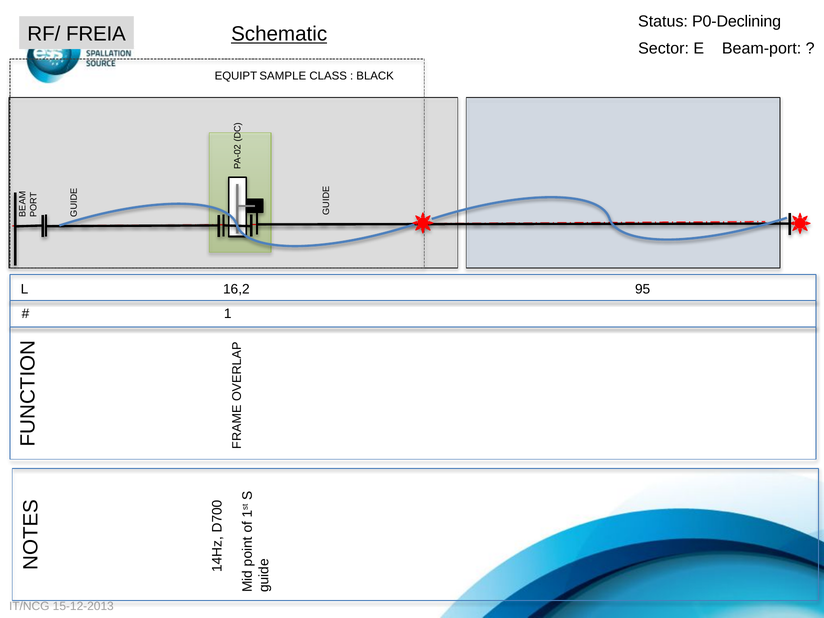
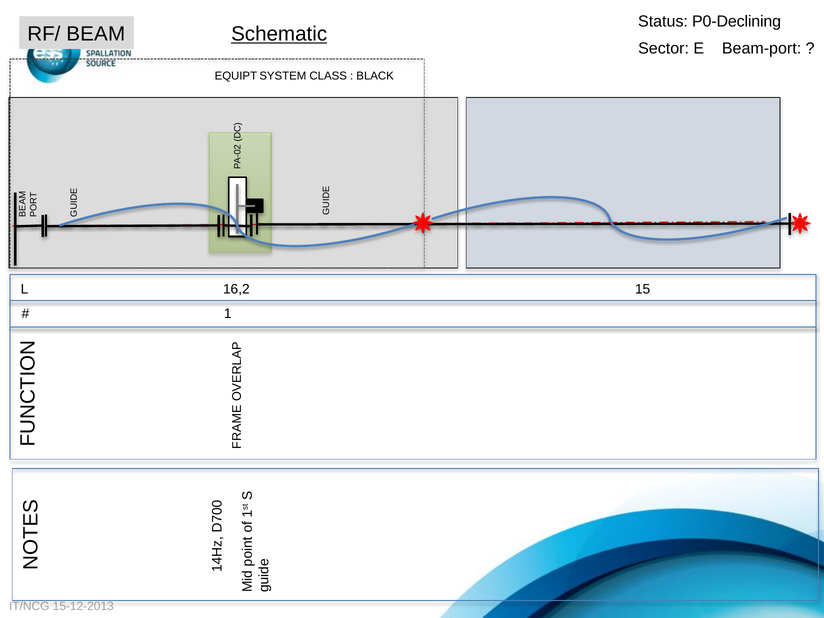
FREIA: FREIA -> BEAM
SAMPLE: SAMPLE -> SYSTEM
95: 95 -> 15
